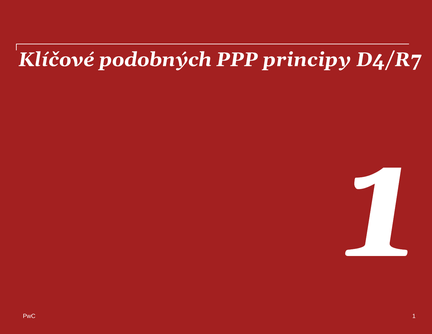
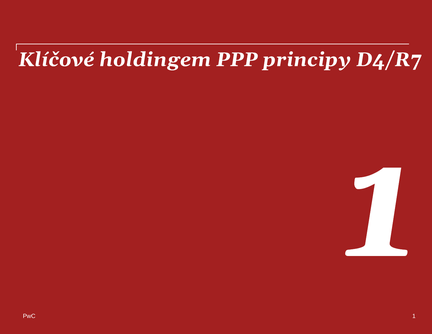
podobných: podobných -> holdingem
